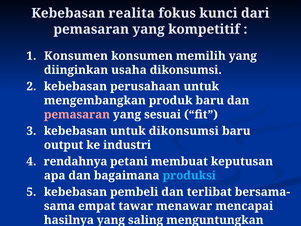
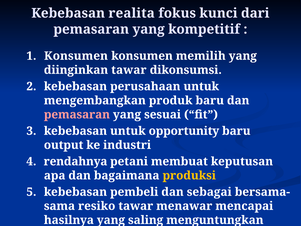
diinginkan usaha: usaha -> tawar
untuk dikonsumsi: dikonsumsi -> opportunity
produksi colour: light blue -> yellow
terlibat: terlibat -> sebagai
empat: empat -> resiko
